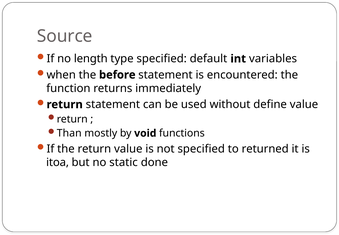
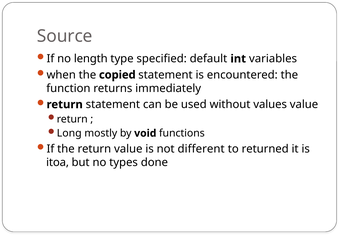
before: before -> copied
define: define -> values
Than: Than -> Long
not specified: specified -> different
static: static -> types
